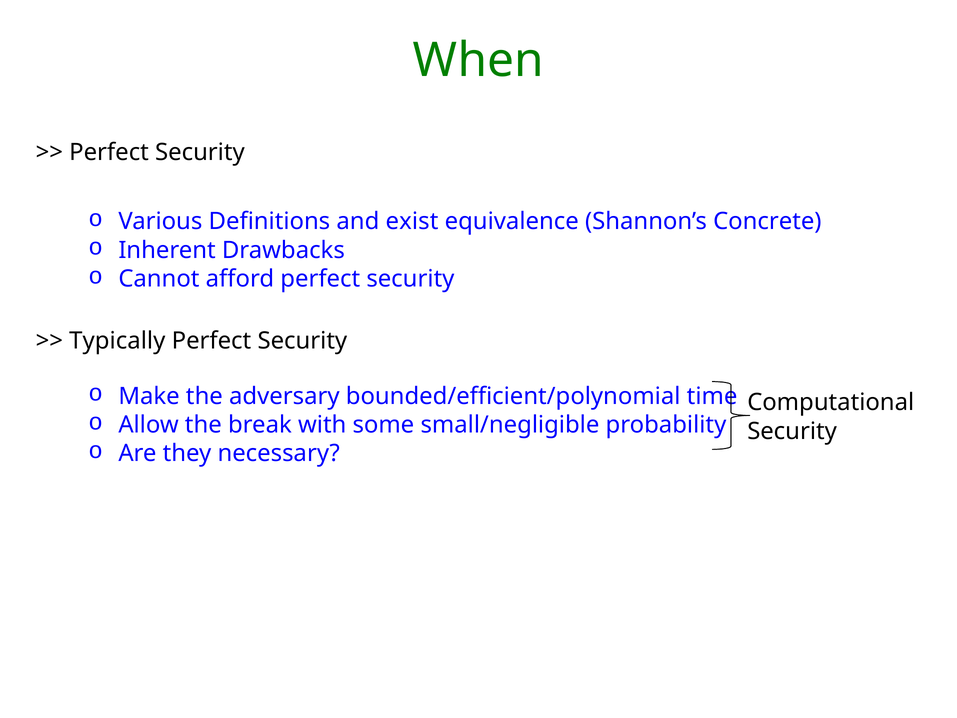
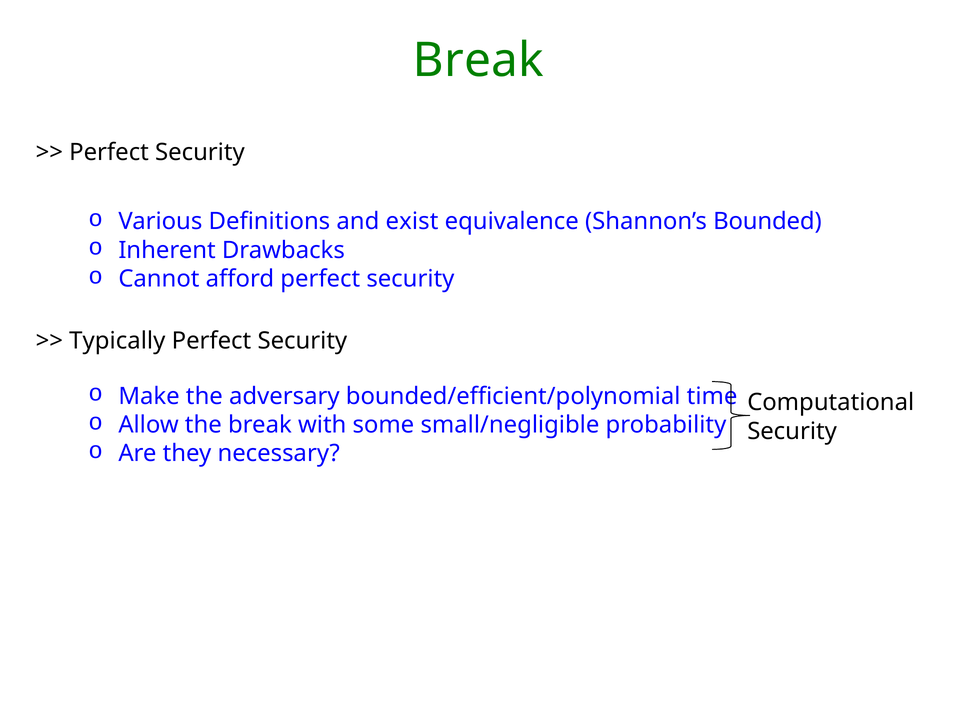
When at (478, 60): When -> Break
Concrete: Concrete -> Bounded
